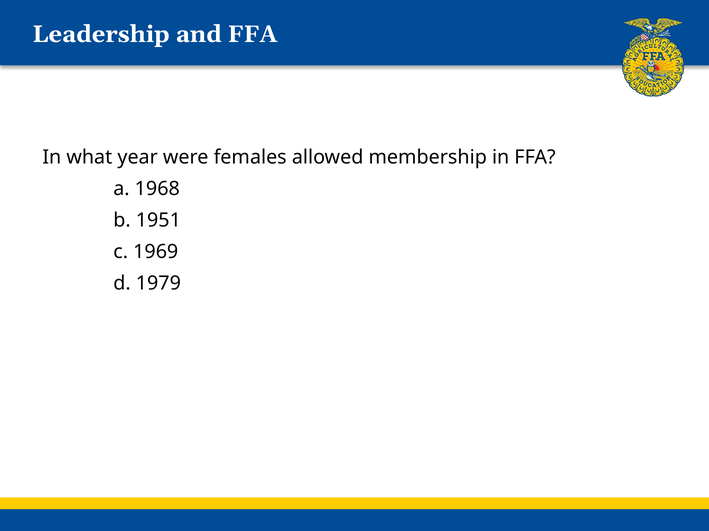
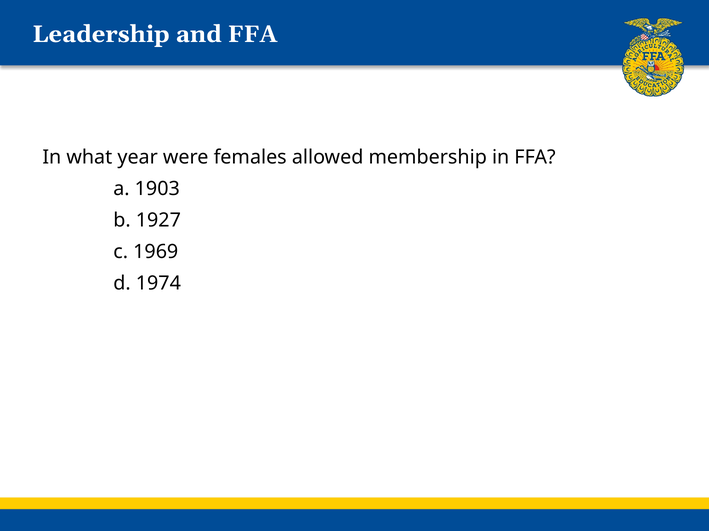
1968: 1968 -> 1903
1951: 1951 -> 1927
1979: 1979 -> 1974
